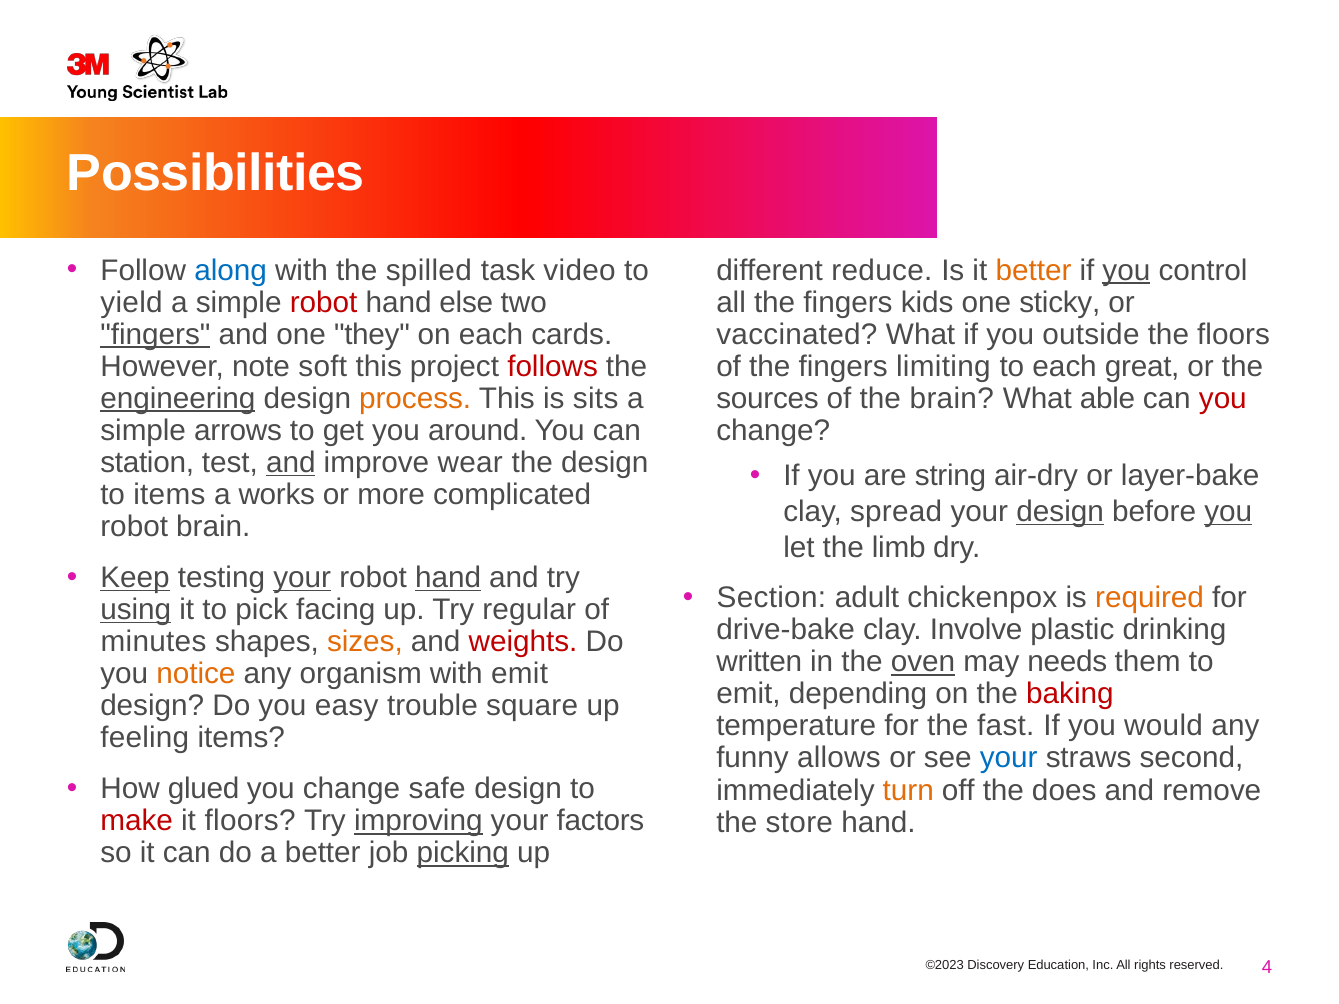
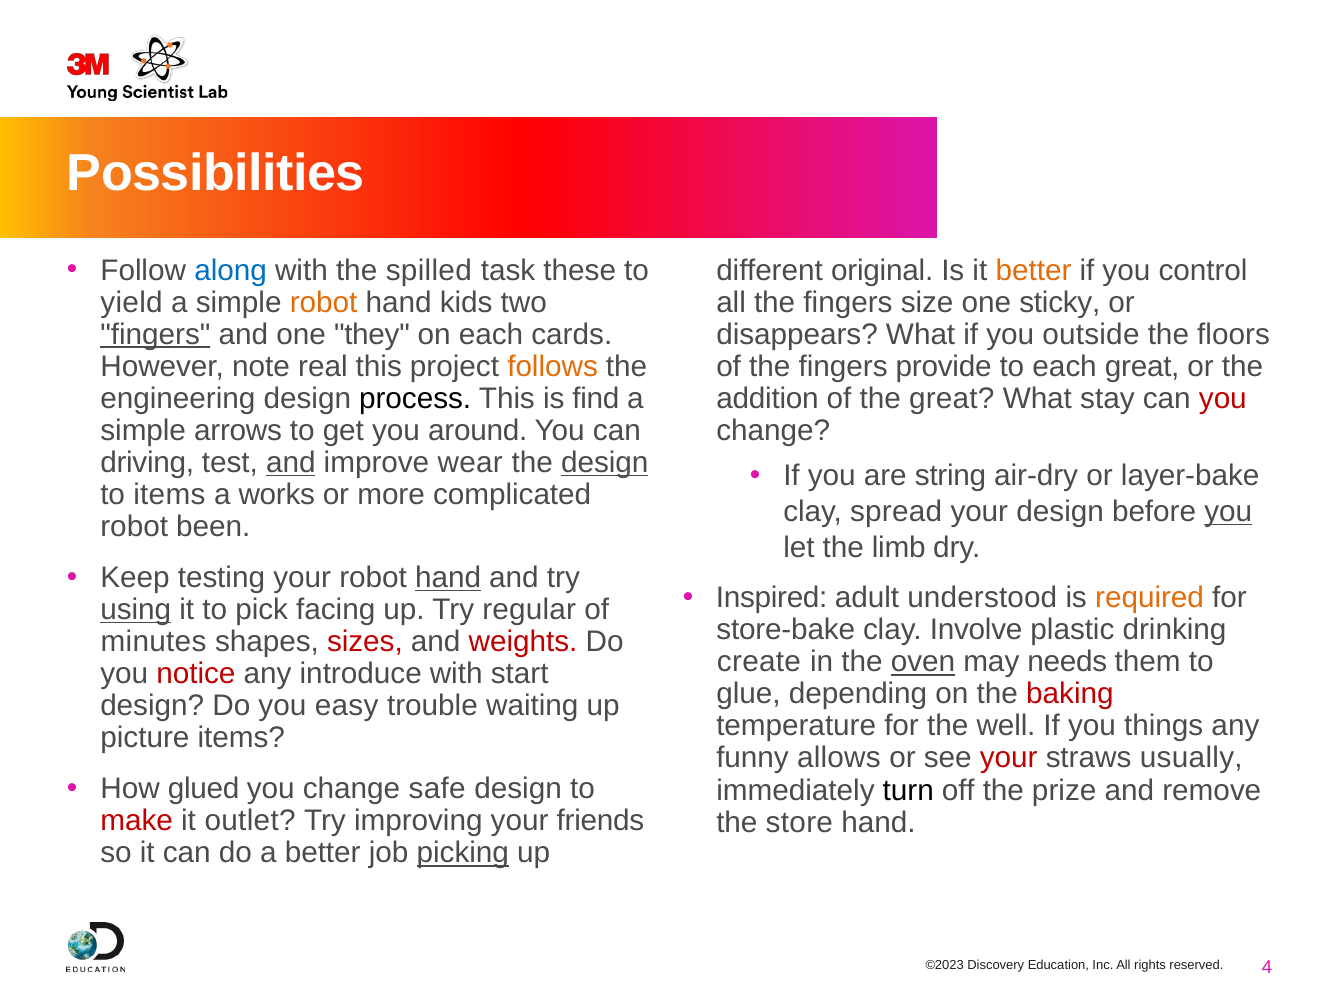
video: video -> these
reduce: reduce -> original
you at (1126, 270) underline: present -> none
robot at (324, 302) colour: red -> orange
else: else -> kids
kids: kids -> size
vaccinated: vaccinated -> disappears
soft: soft -> real
follows colour: red -> orange
limiting: limiting -> provide
engineering underline: present -> none
process colour: orange -> black
sits: sits -> find
sources: sources -> addition
the brain: brain -> great
able: able -> stay
station: station -> driving
design at (605, 463) underline: none -> present
design at (1060, 512) underline: present -> none
robot brain: brain -> been
Keep underline: present -> none
your at (302, 578) underline: present -> none
Section: Section -> Inspired
chickenpox: chickenpox -> understood
drive-bake: drive-bake -> store-bake
sizes colour: orange -> red
written: written -> create
notice colour: orange -> red
organism: organism -> introduce
with emit: emit -> start
emit at (748, 694): emit -> glue
square: square -> waiting
fast: fast -> well
would: would -> things
feeling: feeling -> picture
your at (1009, 758) colour: blue -> red
second: second -> usually
turn colour: orange -> black
does: does -> prize
it floors: floors -> outlet
improving underline: present -> none
factors: factors -> friends
